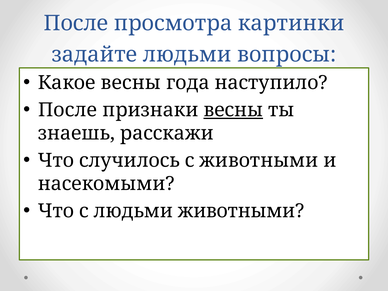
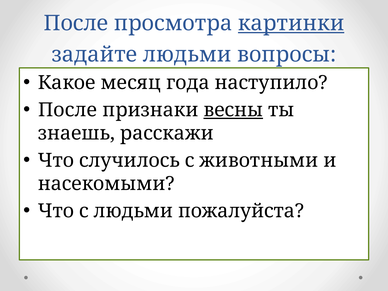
картинки underline: none -> present
Какое весны: весны -> месяц
людьми животными: животными -> пожалуйста
